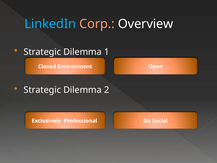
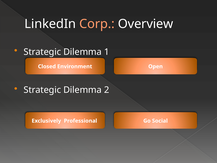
LinkedIn colour: light blue -> white
